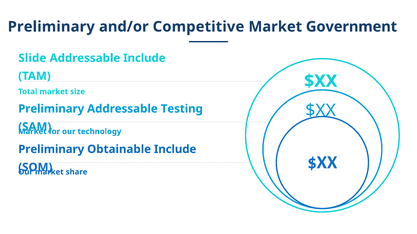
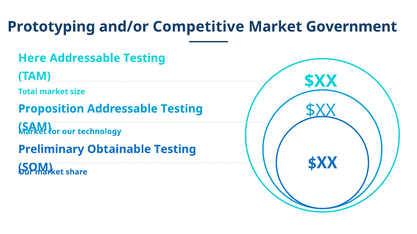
Preliminary at (51, 27): Preliminary -> Prototyping
Slide: Slide -> Here
Include at (144, 58): Include -> Testing
Preliminary at (51, 109): Preliminary -> Proposition
Obtainable Include: Include -> Testing
